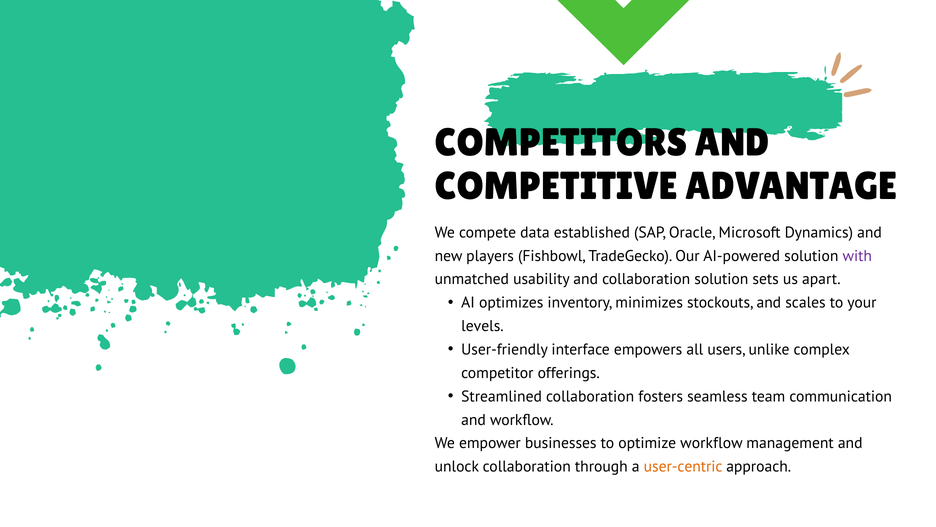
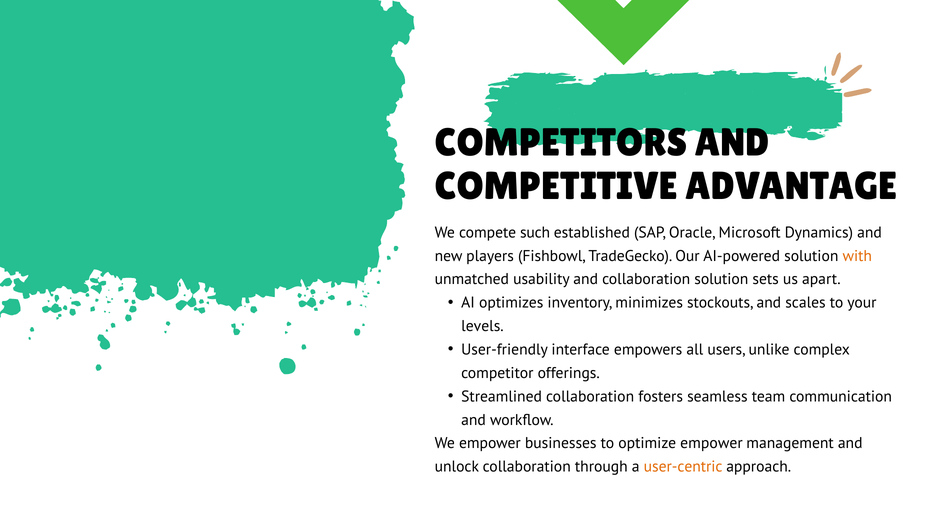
data: data -> such
with colour: purple -> orange
optimize workflow: workflow -> empower
